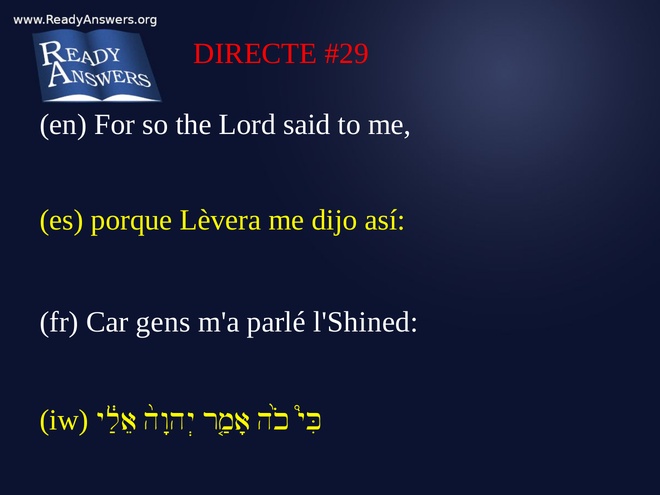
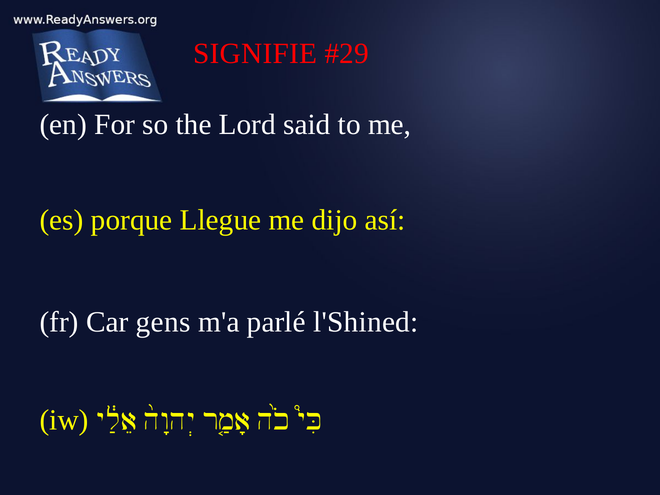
DIRECTE: DIRECTE -> SIGNIFIE
Lèvera: Lèvera -> Llegue
